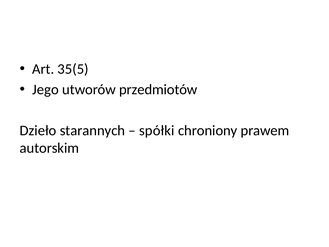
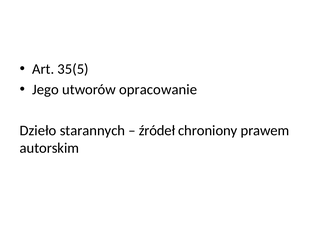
przedmiotów: przedmiotów -> opracowanie
spółki: spółki -> źródeł
